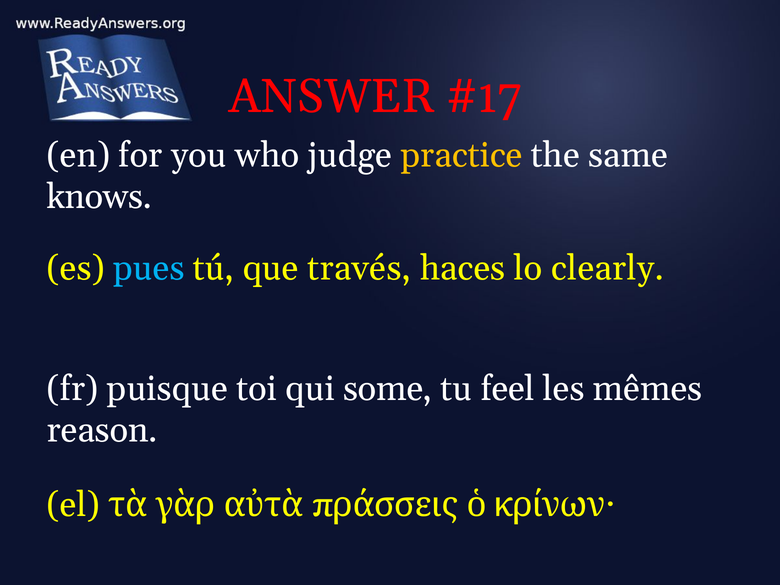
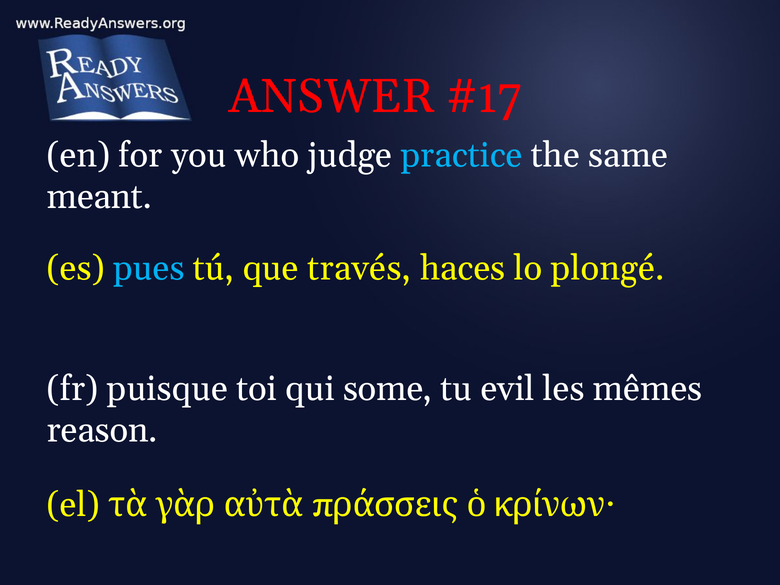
practice colour: yellow -> light blue
knows: knows -> meant
clearly: clearly -> plongé
feel: feel -> evil
